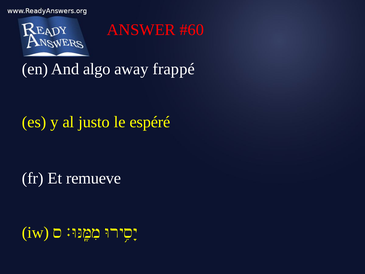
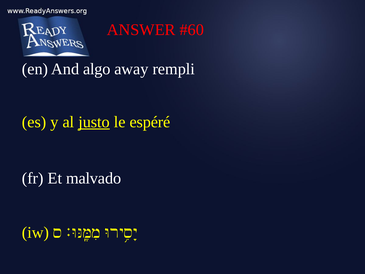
frappé: frappé -> rempli
justo underline: none -> present
remueve: remueve -> malvado
